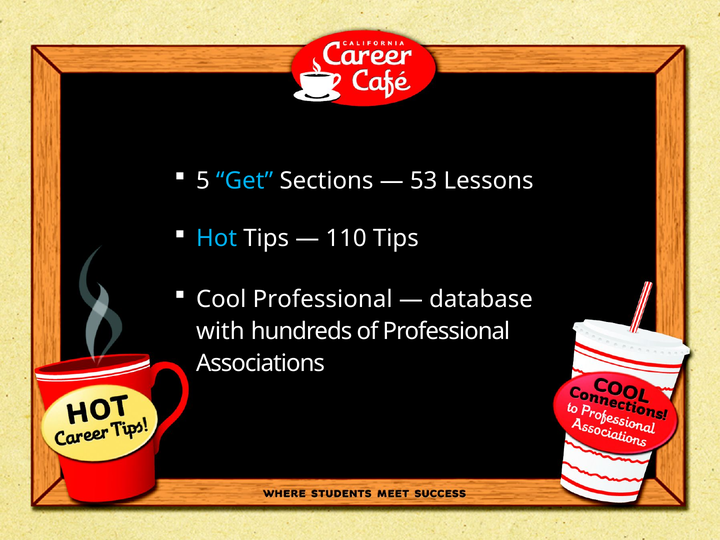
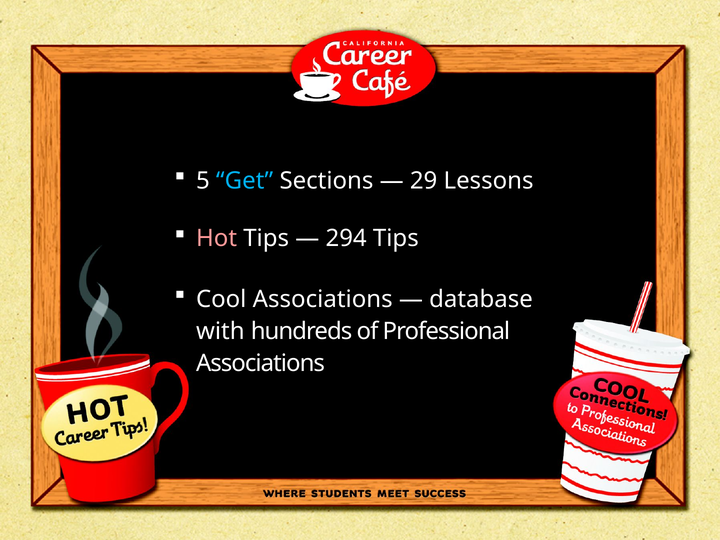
53: 53 -> 29
Hot colour: light blue -> pink
110: 110 -> 294
Cool Professional: Professional -> Associations
